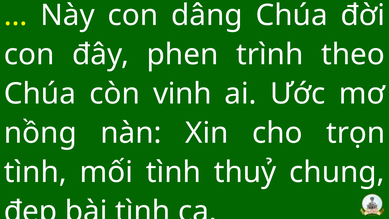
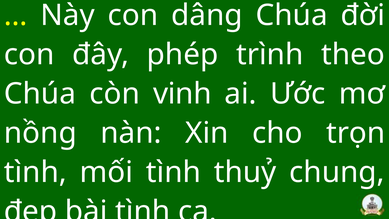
phen: phen -> phép
